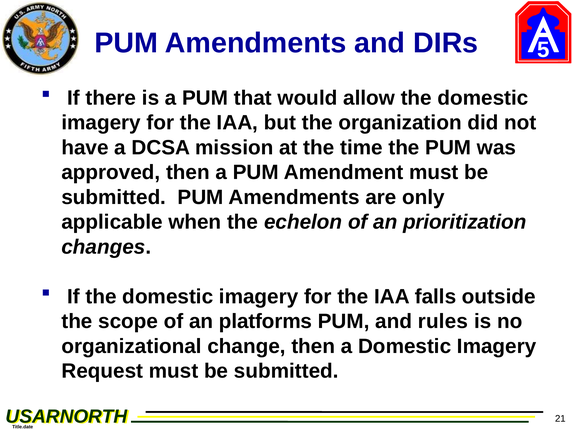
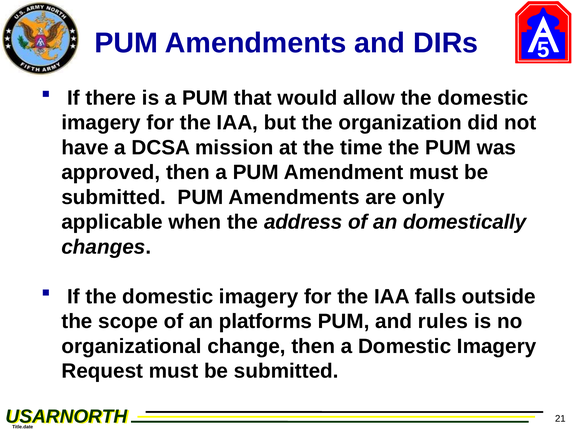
echelon: echelon -> address
prioritization: prioritization -> domestically
